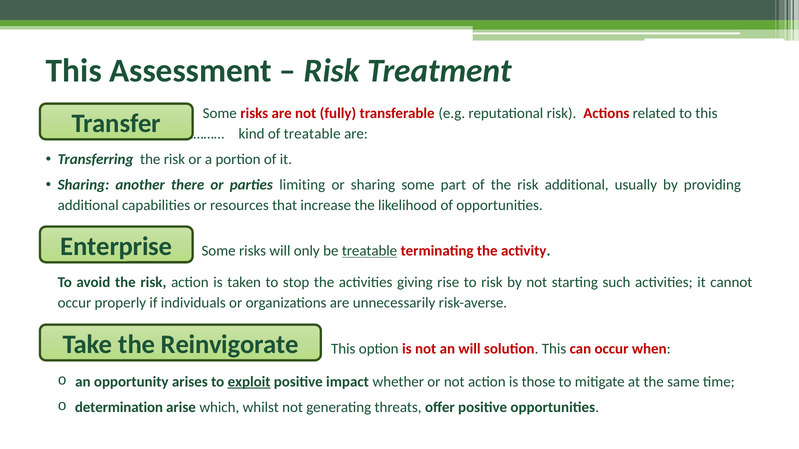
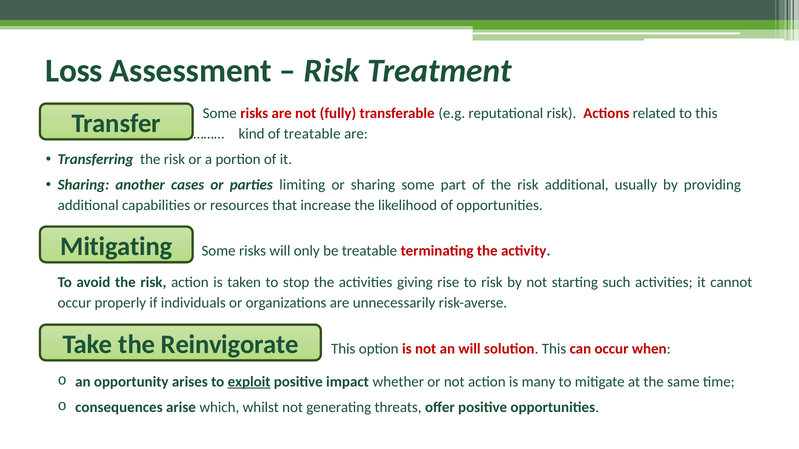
This at (74, 71): This -> Loss
there: there -> cases
Enterprise: Enterprise -> Mitigating
treatable at (370, 251) underline: present -> none
those: those -> many
determination: determination -> consequences
